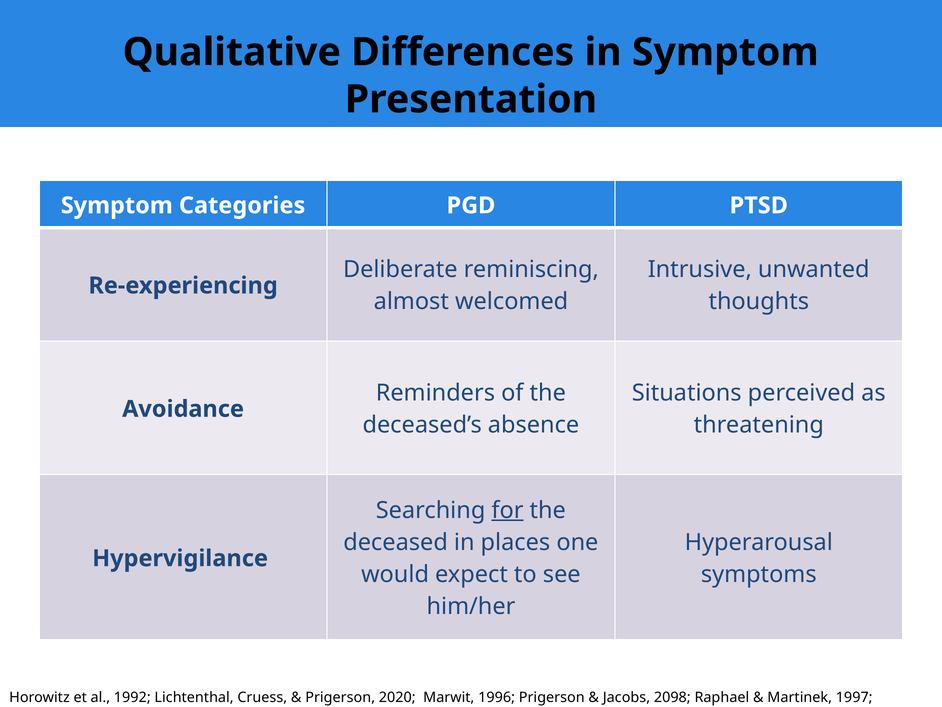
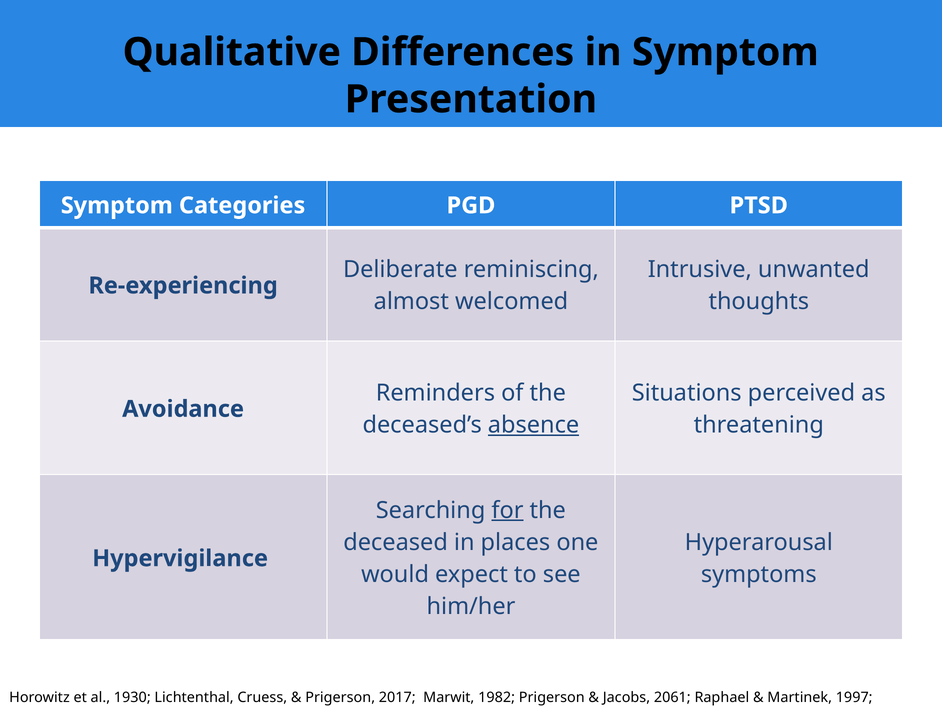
absence underline: none -> present
1992: 1992 -> 1930
2020: 2020 -> 2017
1996: 1996 -> 1982
2098: 2098 -> 2061
